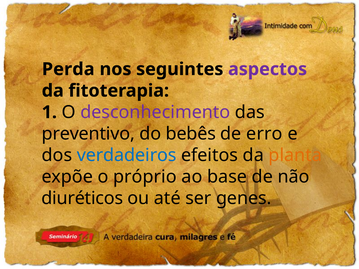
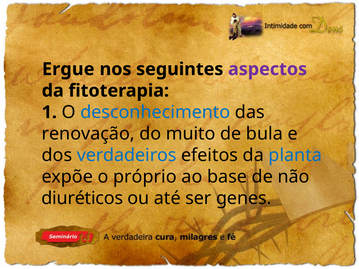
Perda: Perda -> Ergue
desconhecimento colour: purple -> blue
preventivo: preventivo -> renovação
bebês: bebês -> muito
erro: erro -> bula
planta colour: orange -> blue
